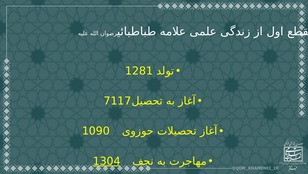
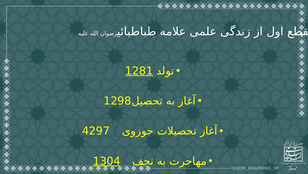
1281 underline: none -> present
7117: 7117 -> 1298
1090: 1090 -> 4297
